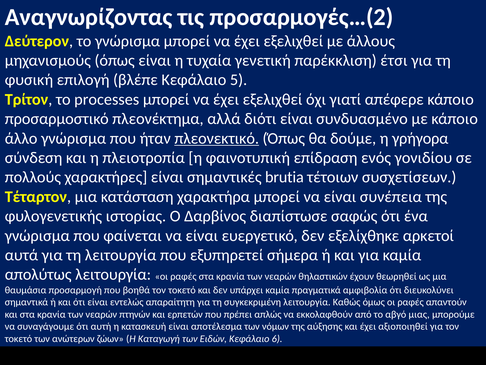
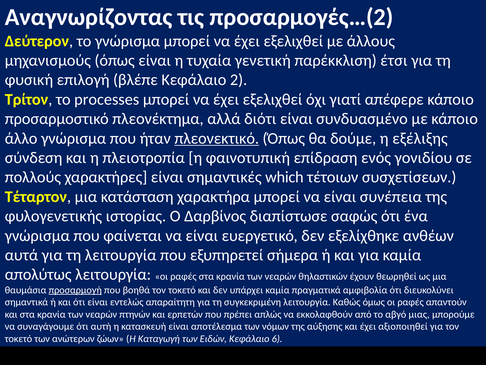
5: 5 -> 2
γρήγορα: γρήγορα -> εξέλιξης
brutia: brutia -> which
αρκετοί: αρκετοί -> ανθέων
προσαρμογή underline: none -> present
